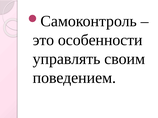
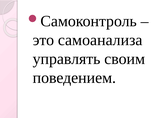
особенности: особенности -> самоанализа
